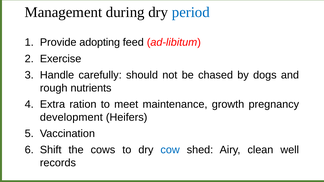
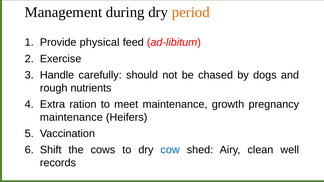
period colour: blue -> orange
adopting: adopting -> physical
development at (71, 117): development -> maintenance
